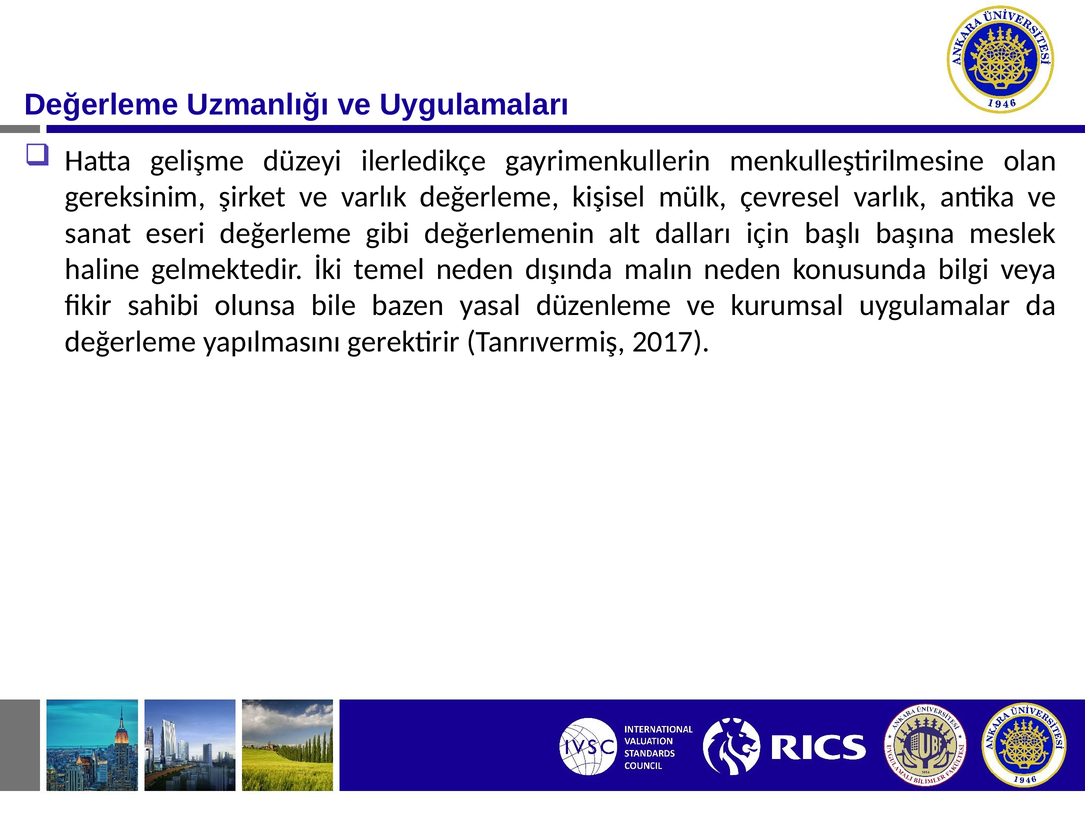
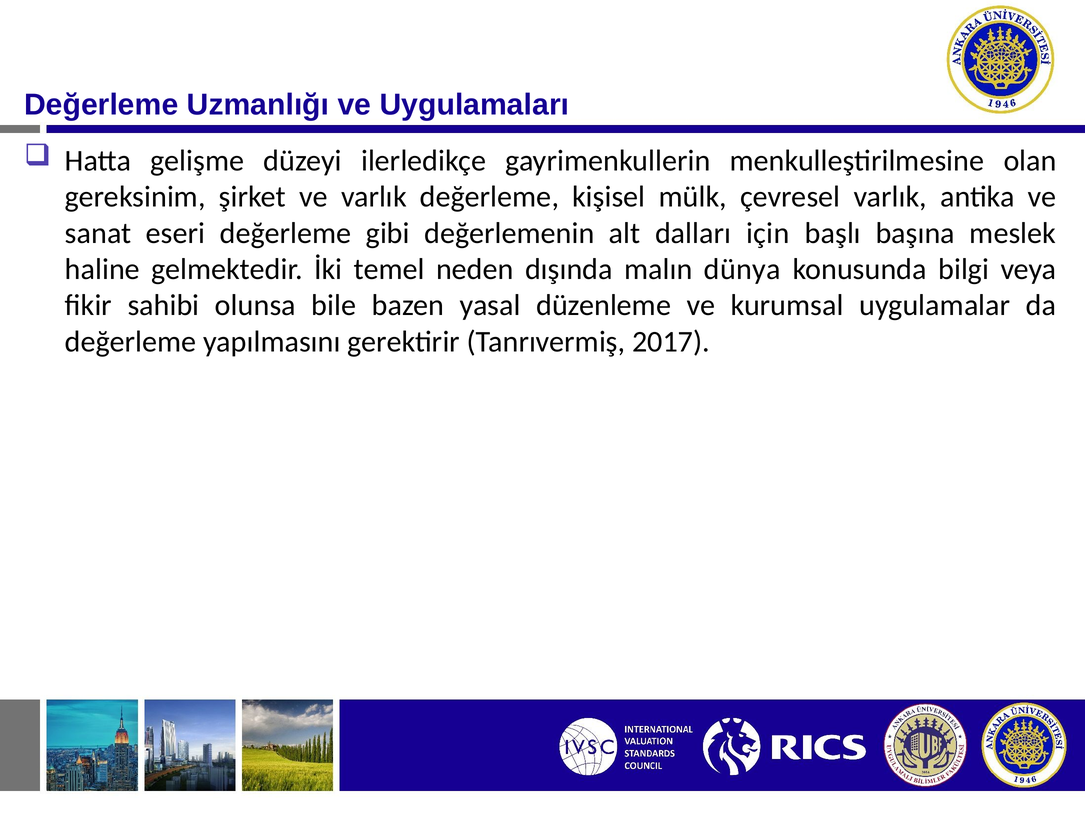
malın neden: neden -> dünya
